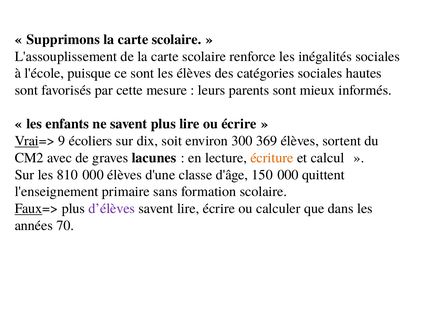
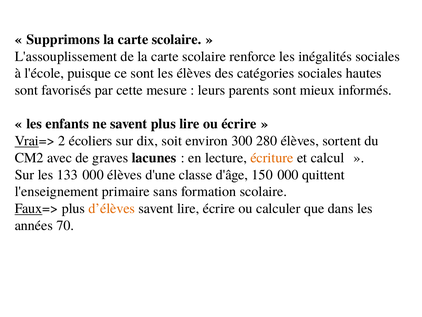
9: 9 -> 2
369: 369 -> 280
810: 810 -> 133
d’élèves colour: purple -> orange
